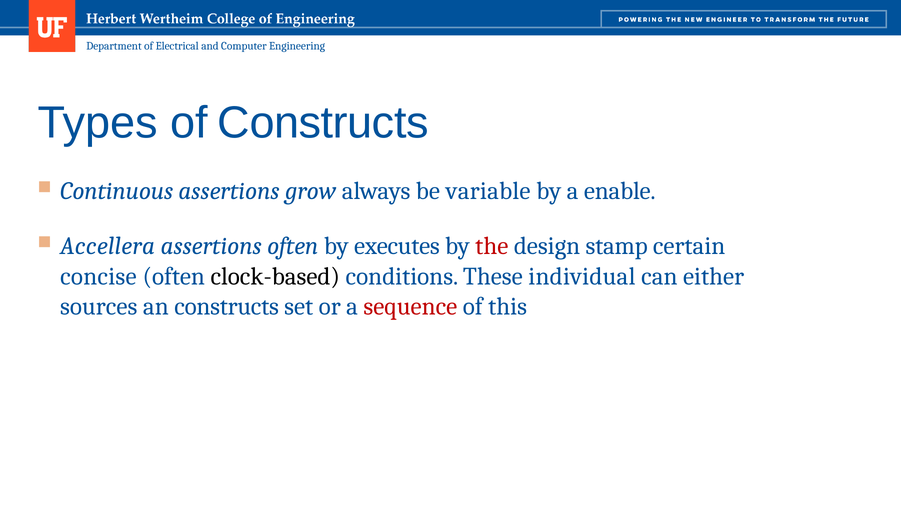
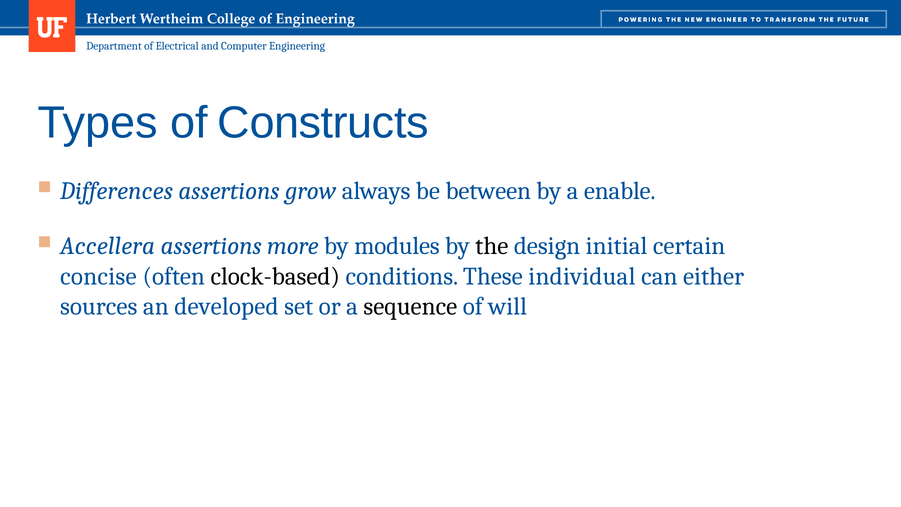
Continuous: Continuous -> Differences
variable: variable -> between
assertions often: often -> more
executes: executes -> modules
the colour: red -> black
stamp: stamp -> initial
an constructs: constructs -> developed
sequence colour: red -> black
this: this -> will
